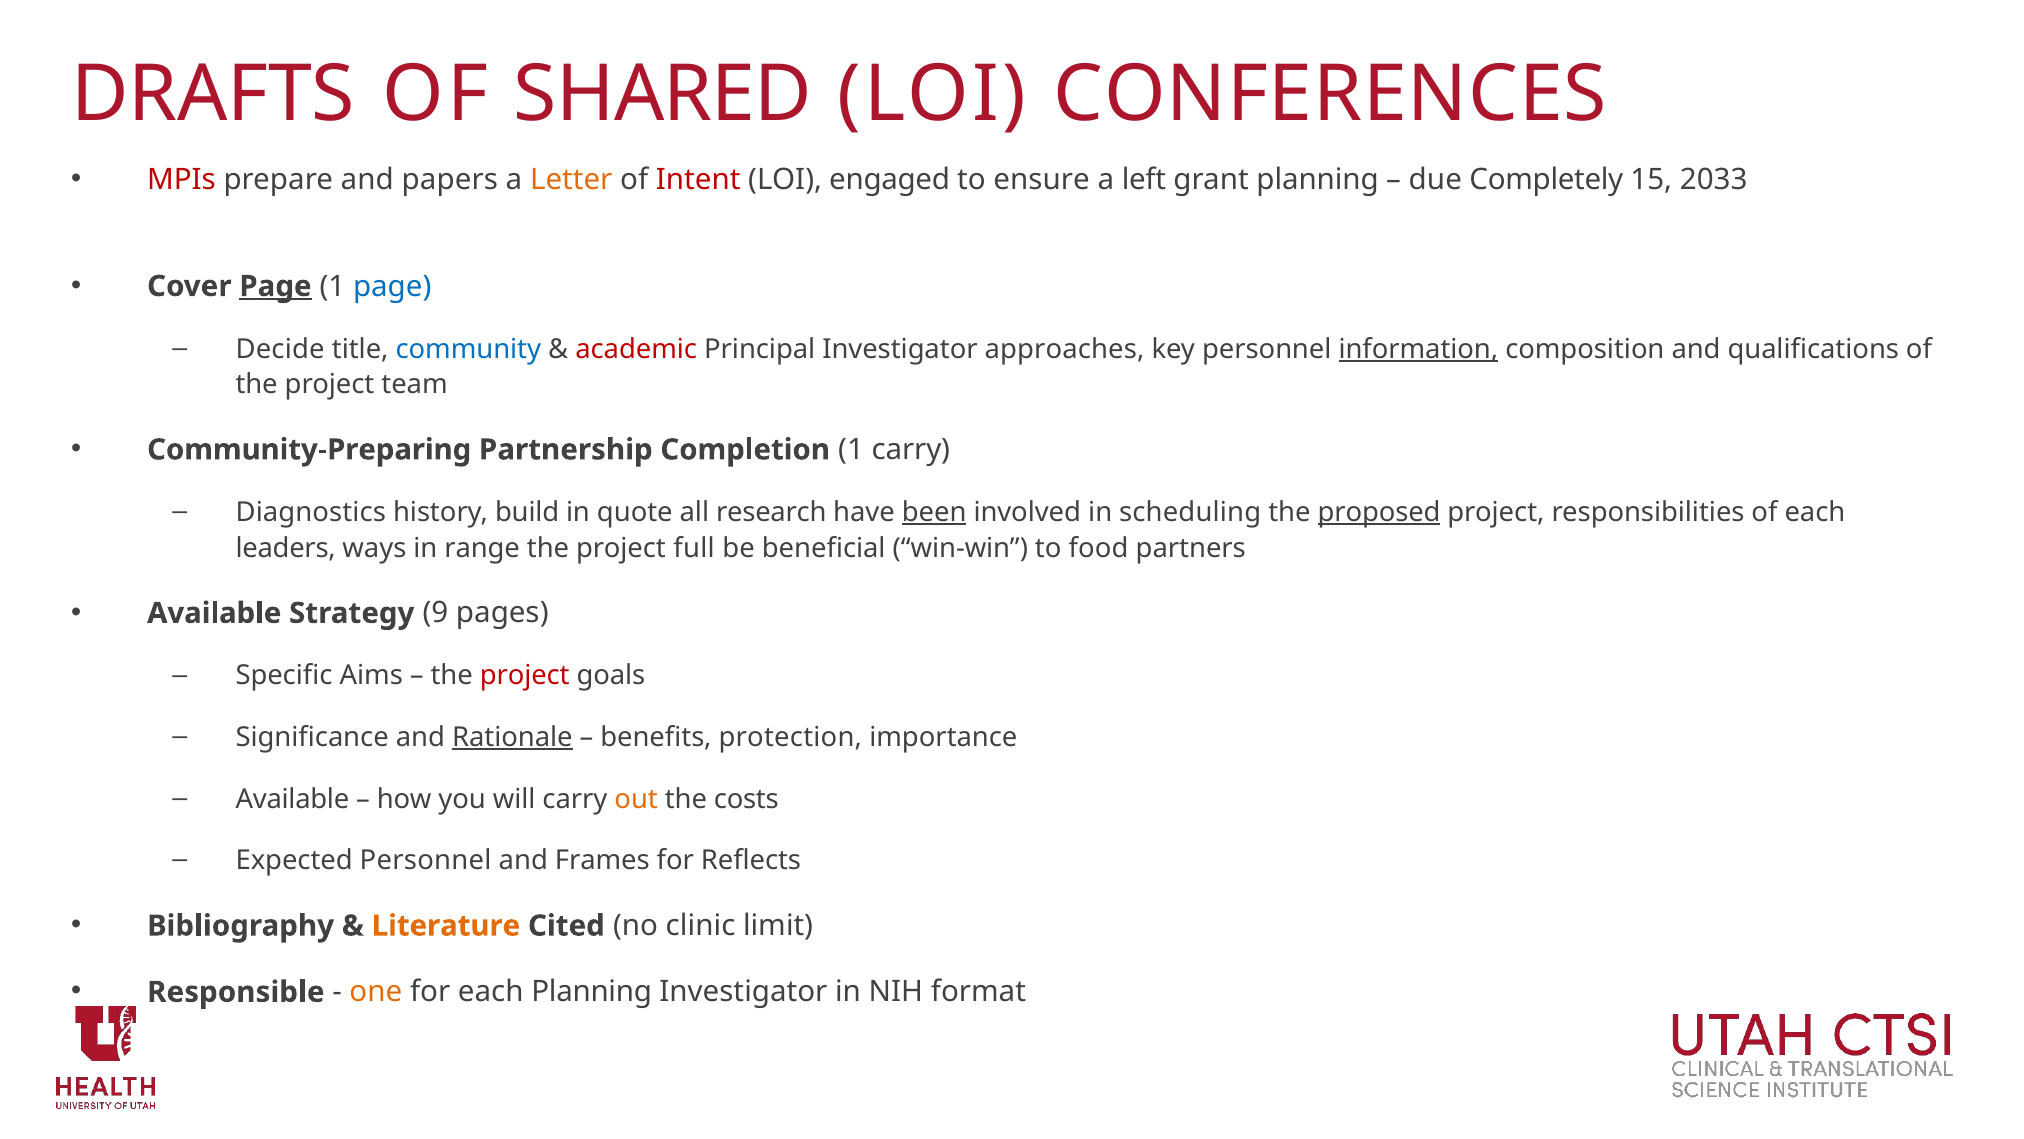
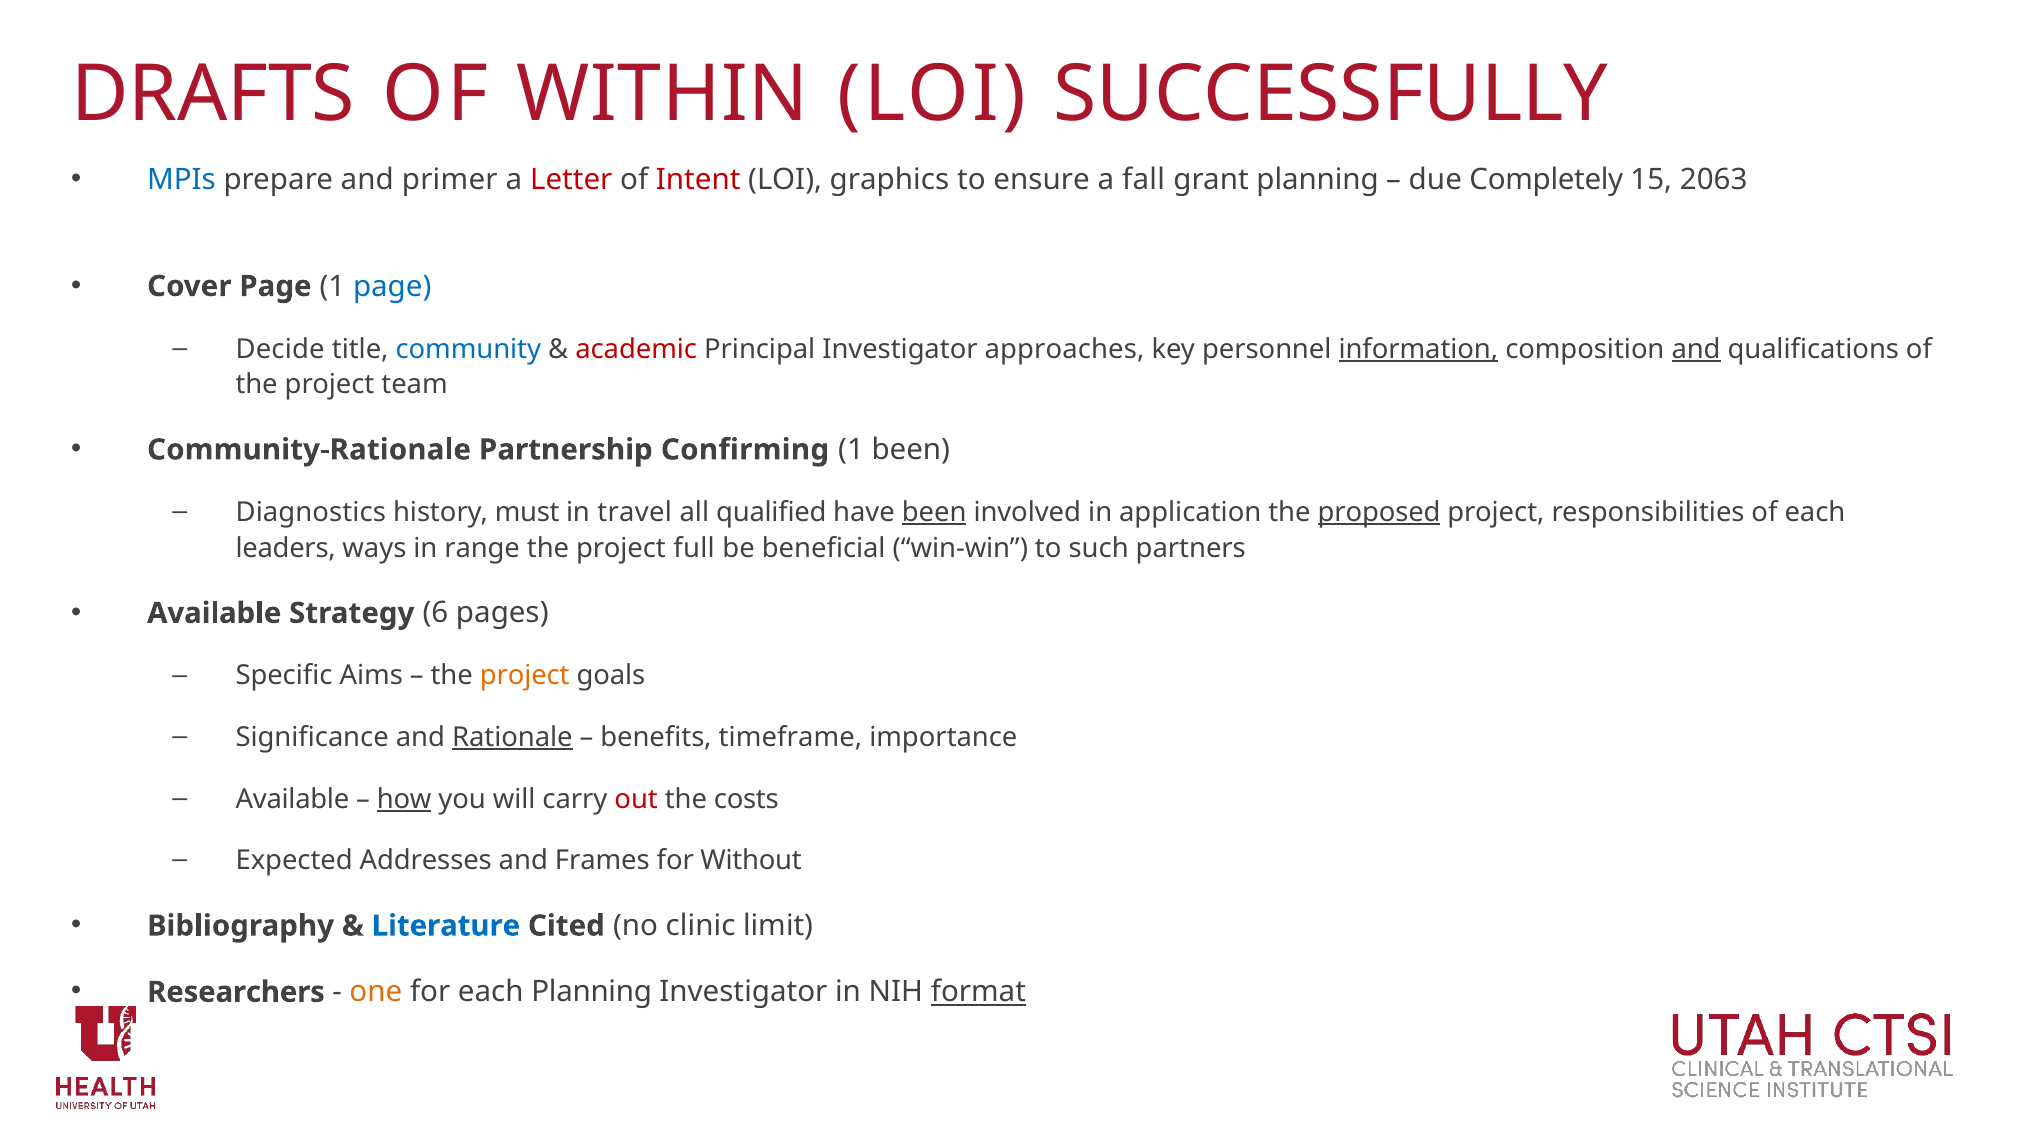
SHARED: SHARED -> WITHIN
CONFERENCES: CONFERENCES -> SUCCESSFULLY
MPIs colour: red -> blue
papers: papers -> primer
Letter colour: orange -> red
engaged: engaged -> graphics
left: left -> fall
2033: 2033 -> 2063
Page at (275, 286) underline: present -> none
and at (1696, 349) underline: none -> present
Community-Preparing: Community-Preparing -> Community-Rationale
Completion: Completion -> Confirming
1 carry: carry -> been
build: build -> must
quote: quote -> travel
research: research -> qualified
scheduling: scheduling -> application
food: food -> such
9: 9 -> 6
project at (525, 676) colour: red -> orange
protection: protection -> timeframe
how underline: none -> present
out colour: orange -> red
Expected Personnel: Personnel -> Addresses
Reflects: Reflects -> Without
Literature colour: orange -> blue
Responsible: Responsible -> Researchers
format underline: none -> present
